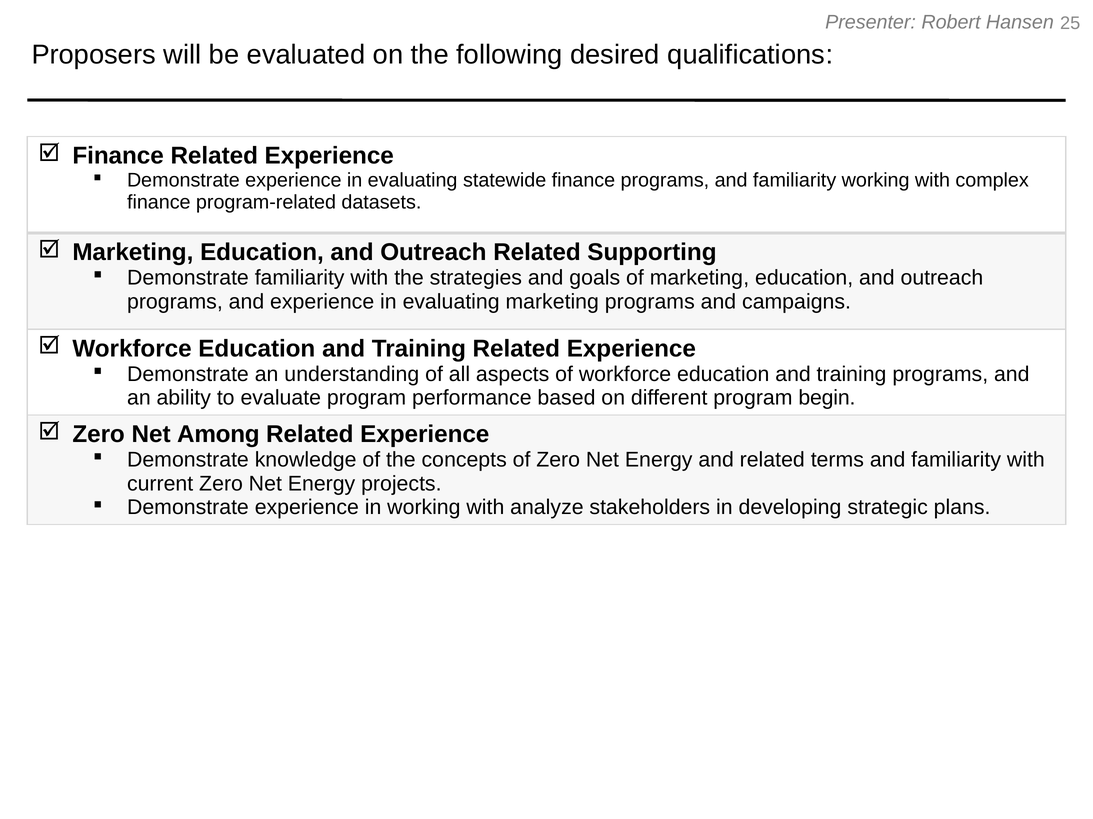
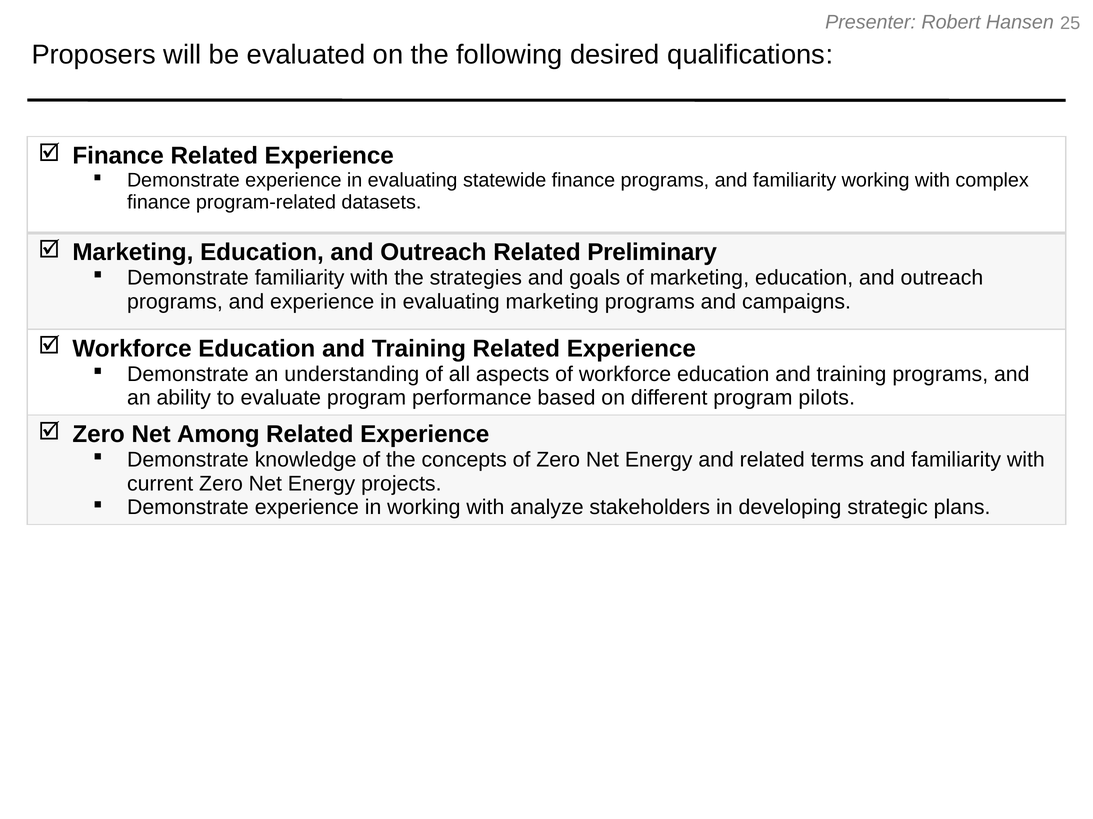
Supporting: Supporting -> Preliminary
begin: begin -> pilots
